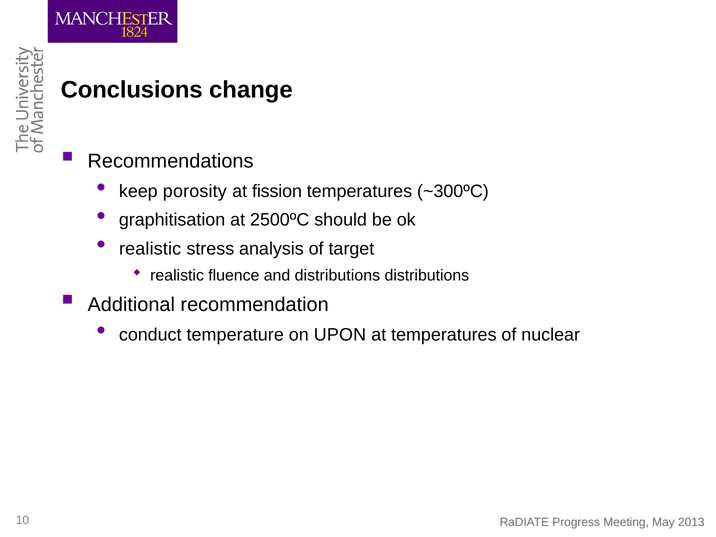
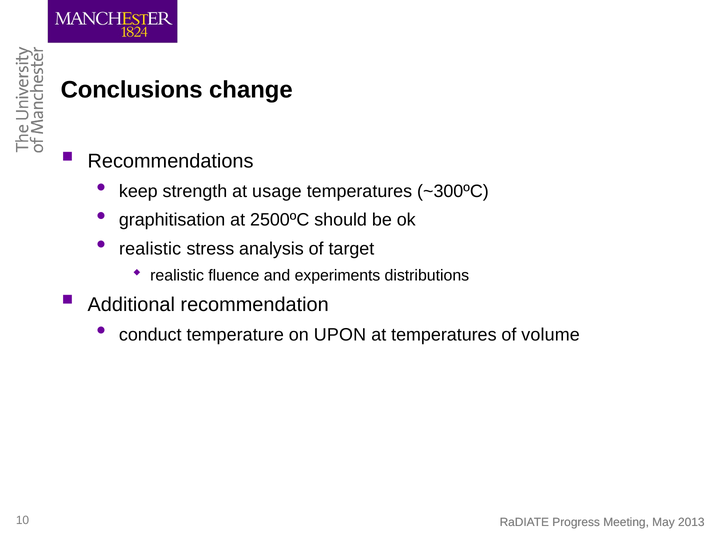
porosity: porosity -> strength
fission: fission -> usage
and distributions: distributions -> experiments
nuclear: nuclear -> volume
